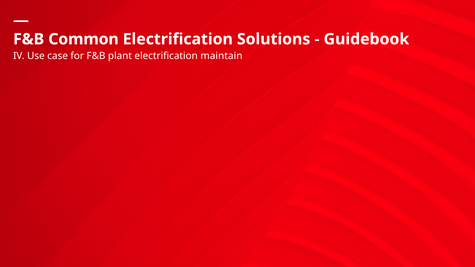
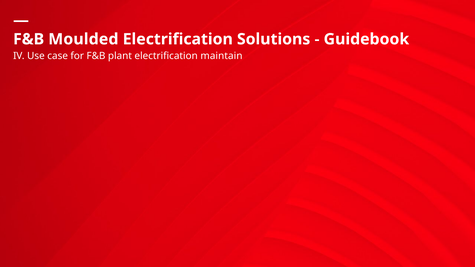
Common: Common -> Moulded
